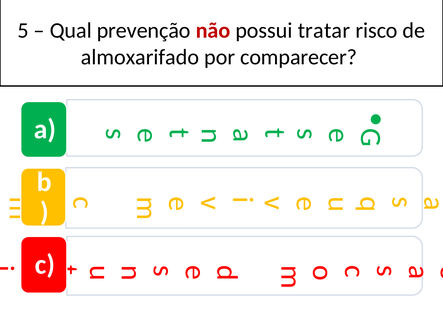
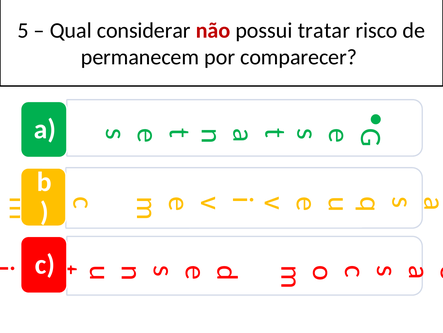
prevenção: prevenção -> considerar
almoxarifado: almoxarifado -> permanecem
